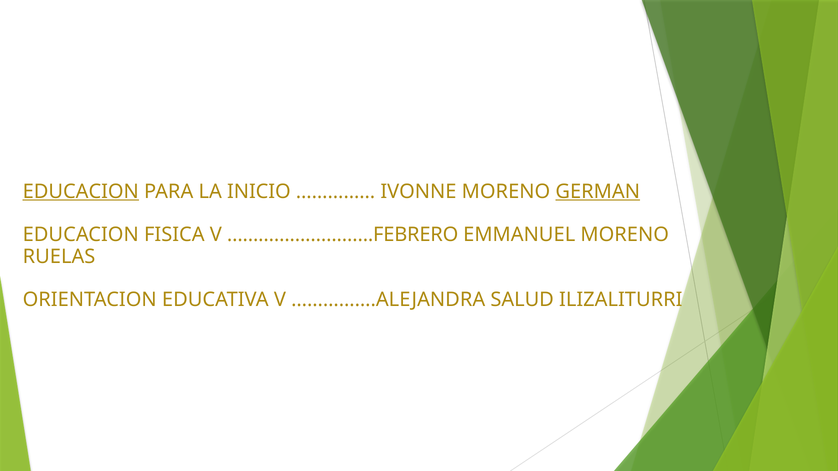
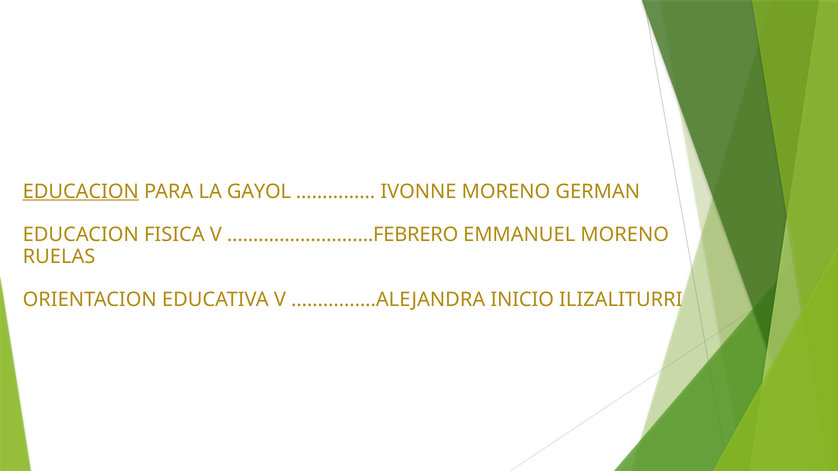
INICIO: INICIO -> GAYOL
GERMAN underline: present -> none
SALUD: SALUD -> INICIO
